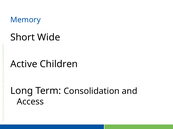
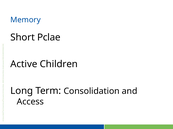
Wide: Wide -> Pclae
